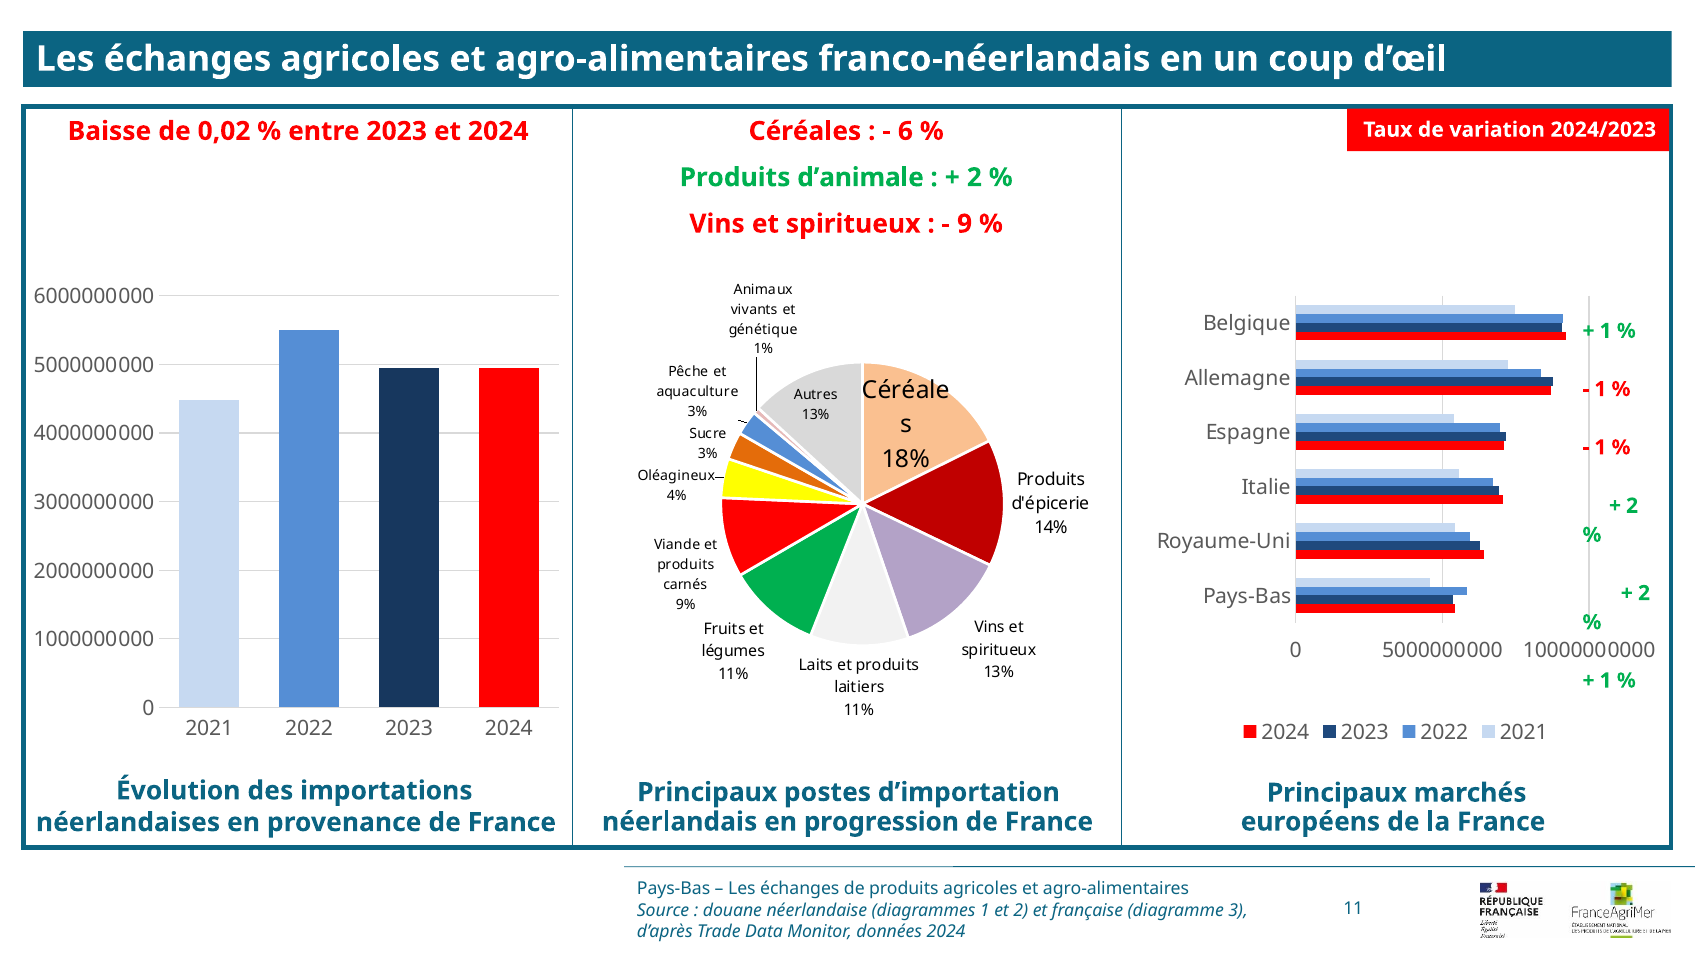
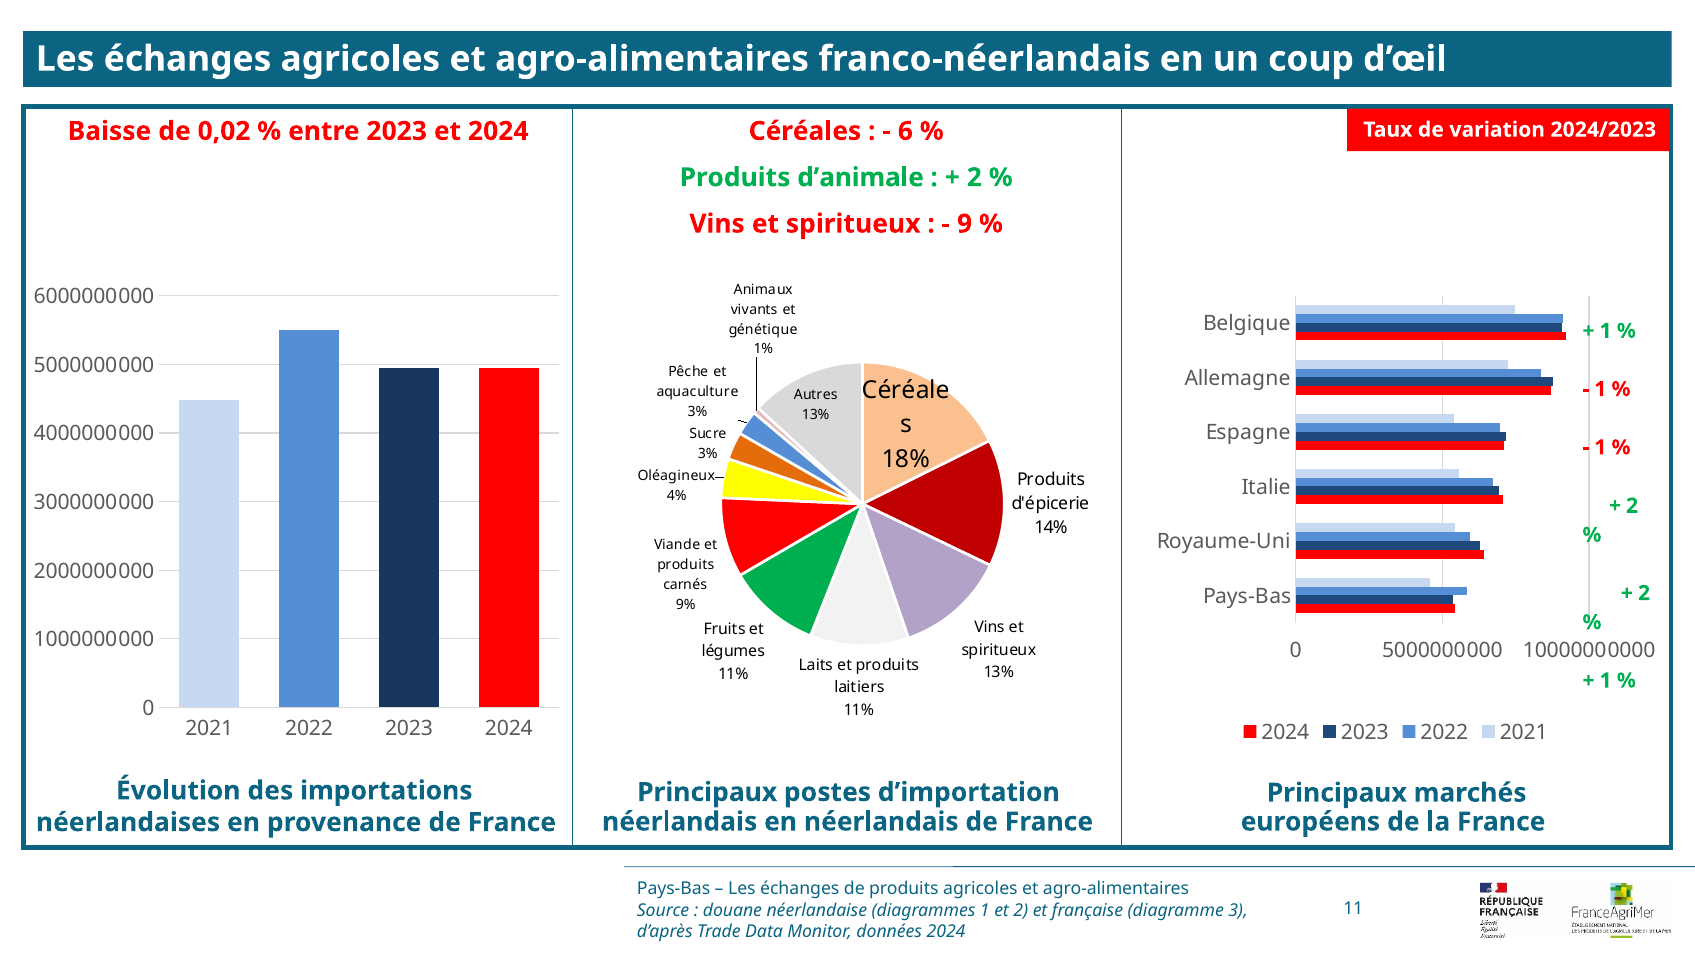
en progression: progression -> néerlandais
